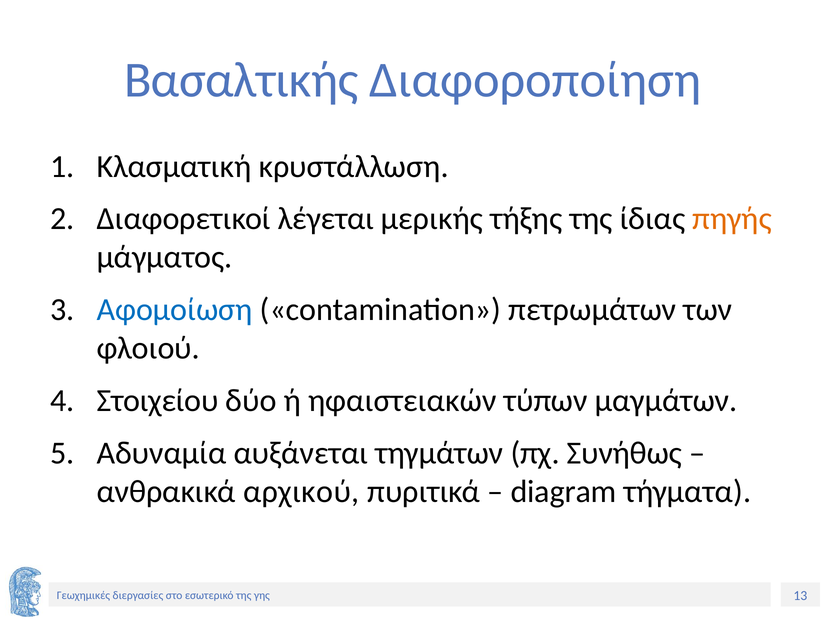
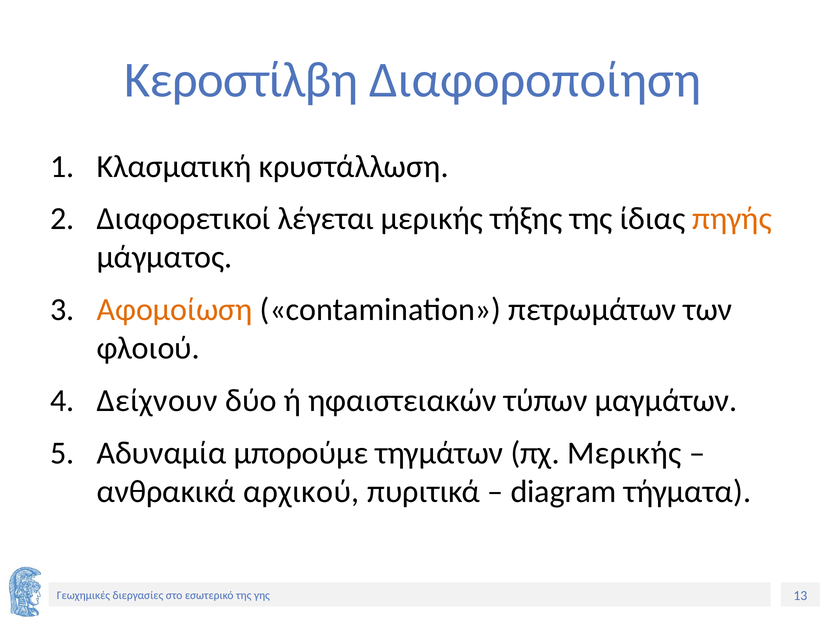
Βασαλτικής: Βασαλτικής -> Κεροστίλβη
Αφομοίωση colour: blue -> orange
Στοιχείου: Στοιχείου -> Δείχνουν
αυξάνεται: αυξάνεται -> μπορούμε
πχ Συνήθως: Συνήθως -> Μερικής
